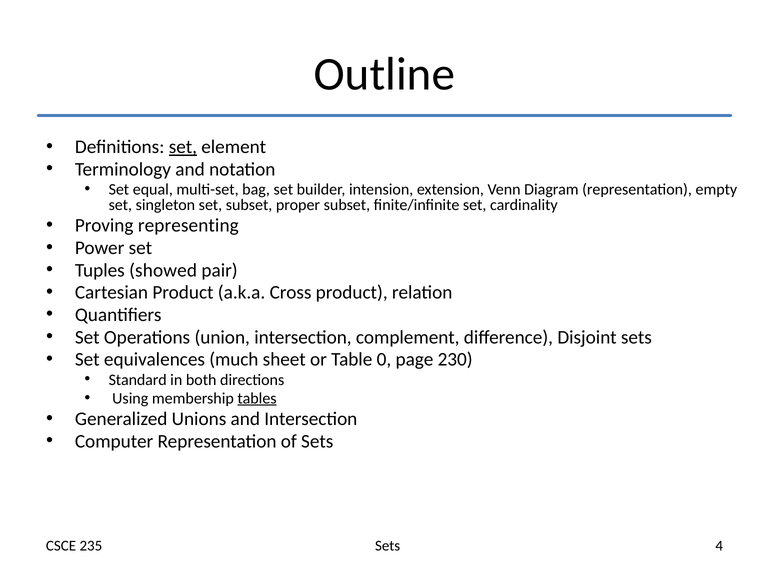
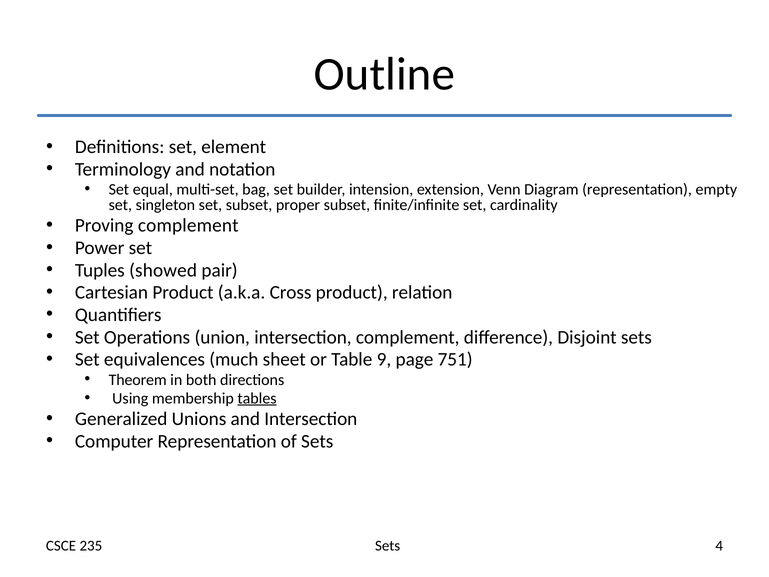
set at (183, 147) underline: present -> none
Proving representing: representing -> complement
0: 0 -> 9
230: 230 -> 751
Standard: Standard -> Theorem
